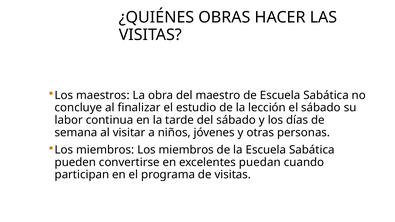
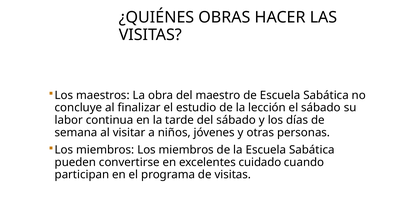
puedan: puedan -> cuidado
